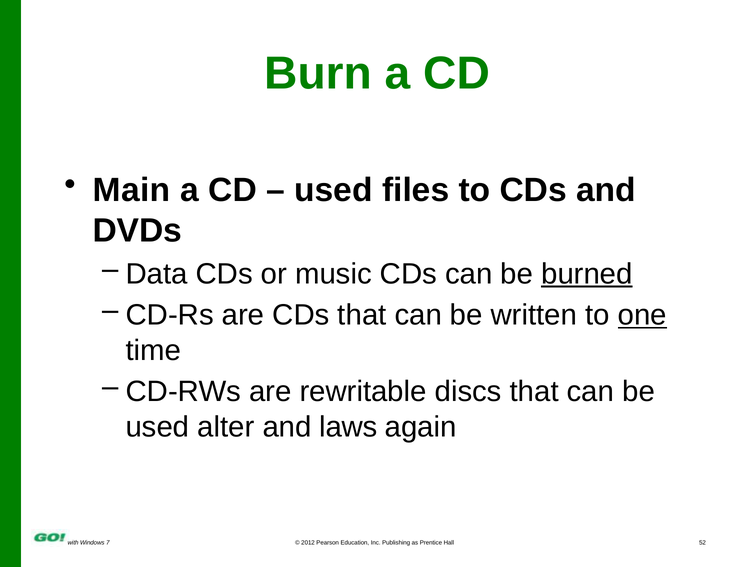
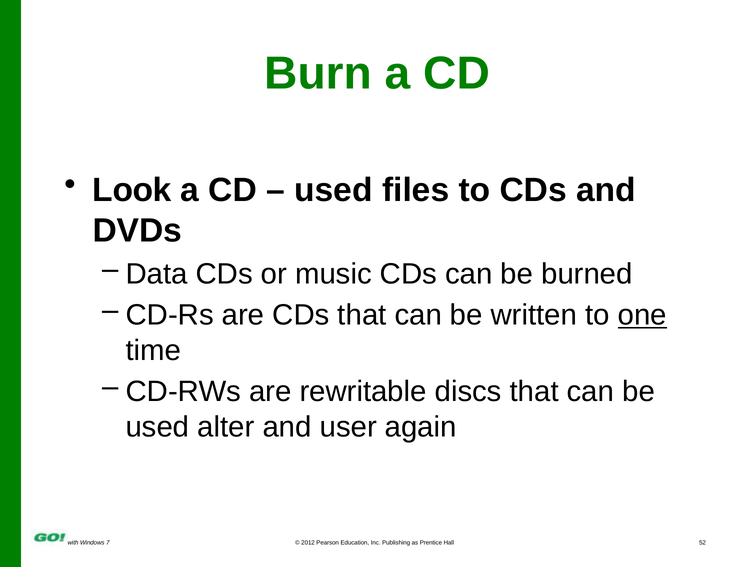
Main: Main -> Look
burned underline: present -> none
laws: laws -> user
